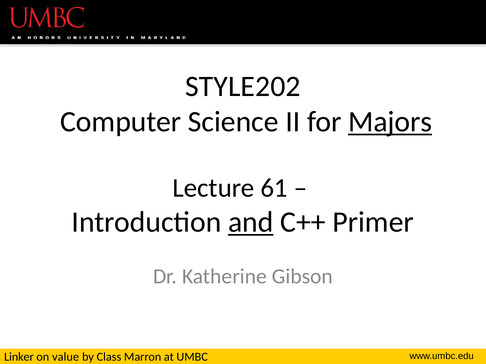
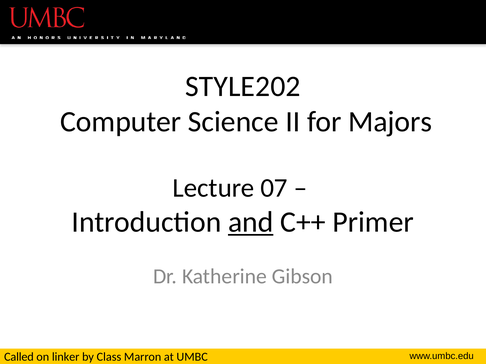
Majors underline: present -> none
61: 61 -> 07
Linker: Linker -> Called
value: value -> linker
